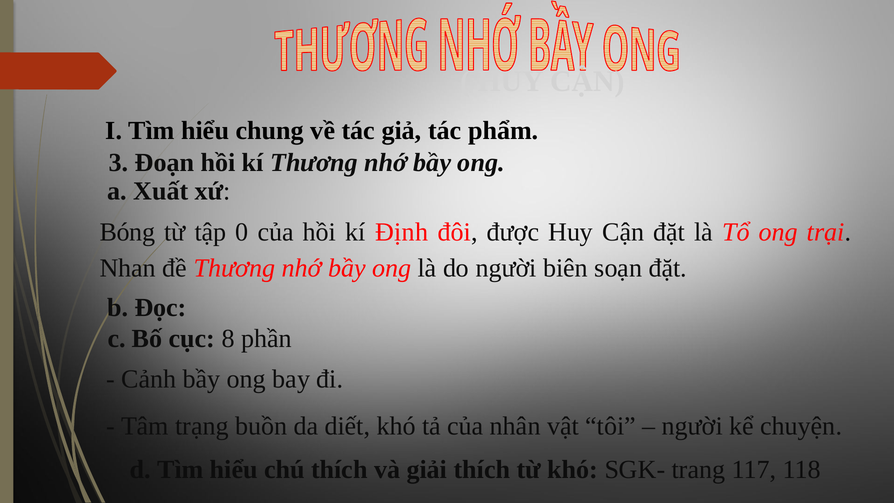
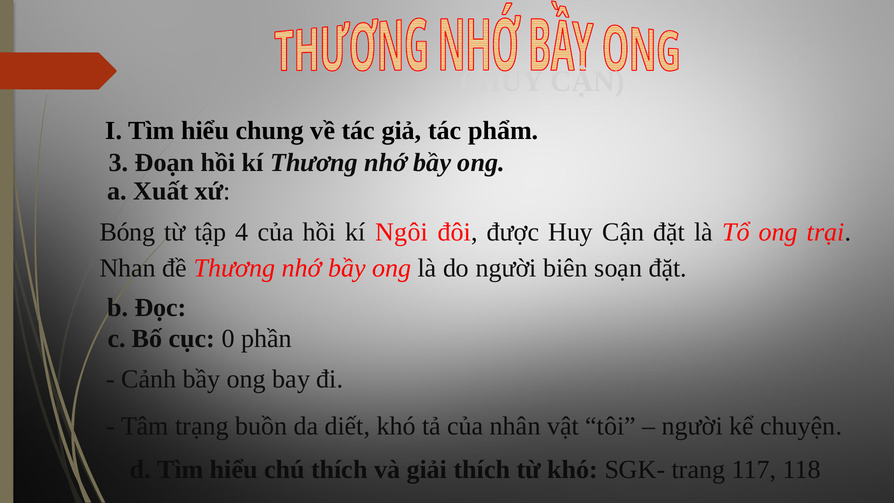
0: 0 -> 4
Định: Định -> Ngôi
8: 8 -> 0
